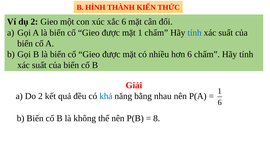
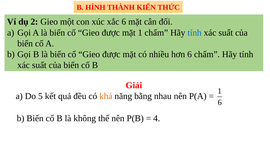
Do 2: 2 -> 5
khả colour: blue -> orange
8: 8 -> 4
